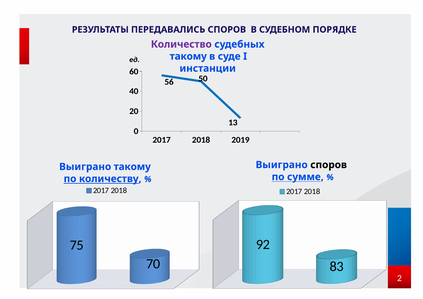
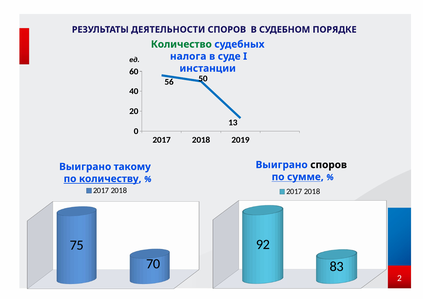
ПЕРЕДАВАЛИСЬ: ПЕРЕДАВАЛИСЬ -> ДЕЯТЕЛЬНОСТИ
Количество colour: purple -> green
такому at (188, 56): такому -> налога
